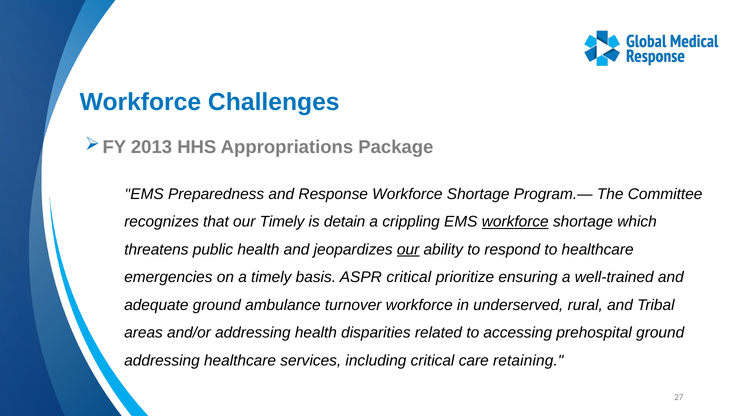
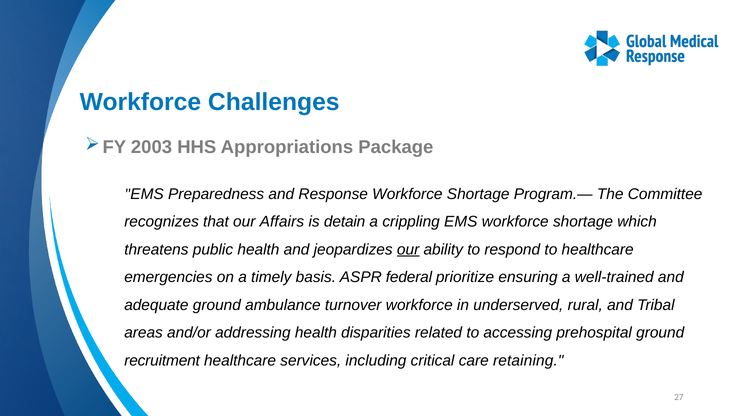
2013: 2013 -> 2003
our Timely: Timely -> Affairs
workforce at (515, 222) underline: present -> none
ASPR critical: critical -> federal
addressing at (162, 361): addressing -> recruitment
